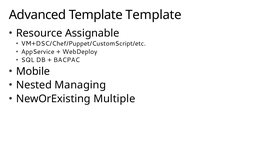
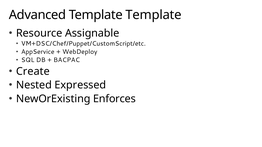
Mobile: Mobile -> Create
Managing: Managing -> Expressed
Multiple: Multiple -> Enforces
